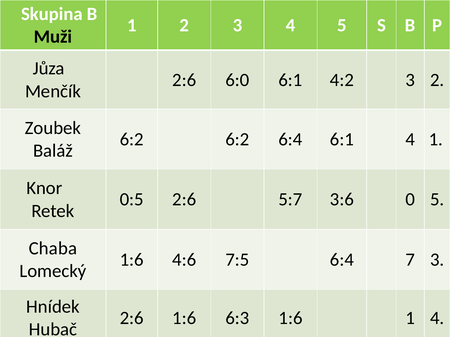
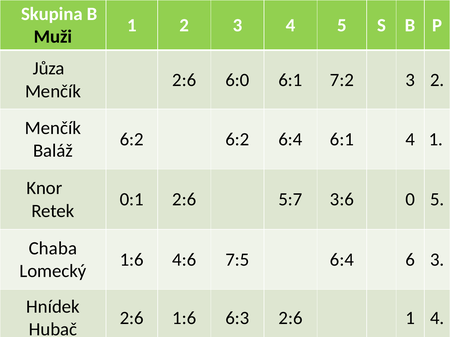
4:2: 4:2 -> 7:2
Zoubek at (53, 128): Zoubek -> Menčík
0:5: 0:5 -> 0:1
7: 7 -> 6
6:3 1:6: 1:6 -> 2:6
